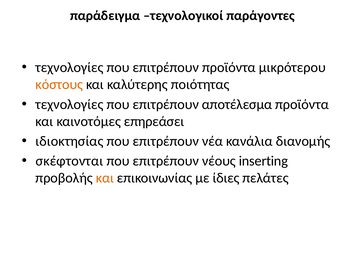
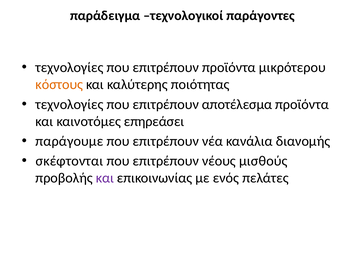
ιδιοκτησίας: ιδιοκτησίας -> παράγουμε
inserting: inserting -> μισθούς
και at (105, 178) colour: orange -> purple
ίδιες: ίδιες -> ενός
